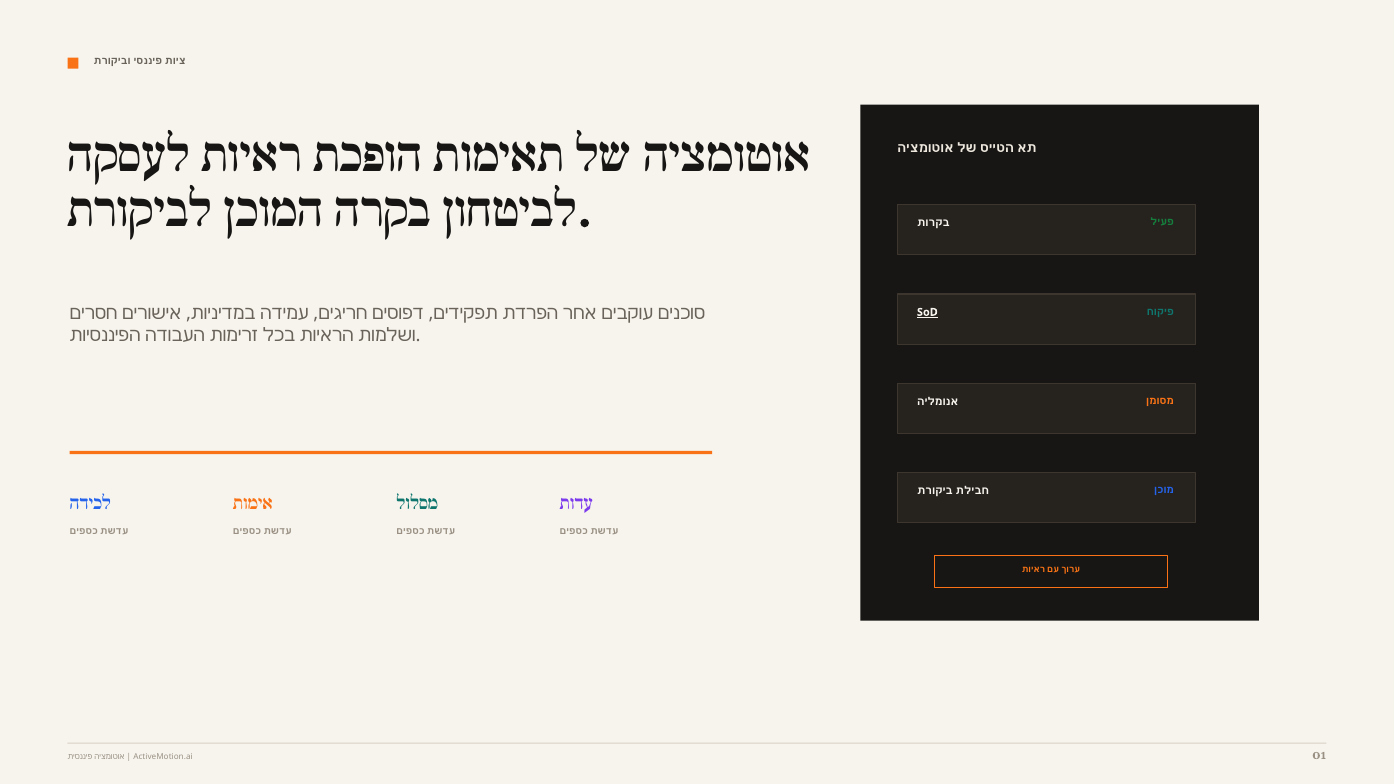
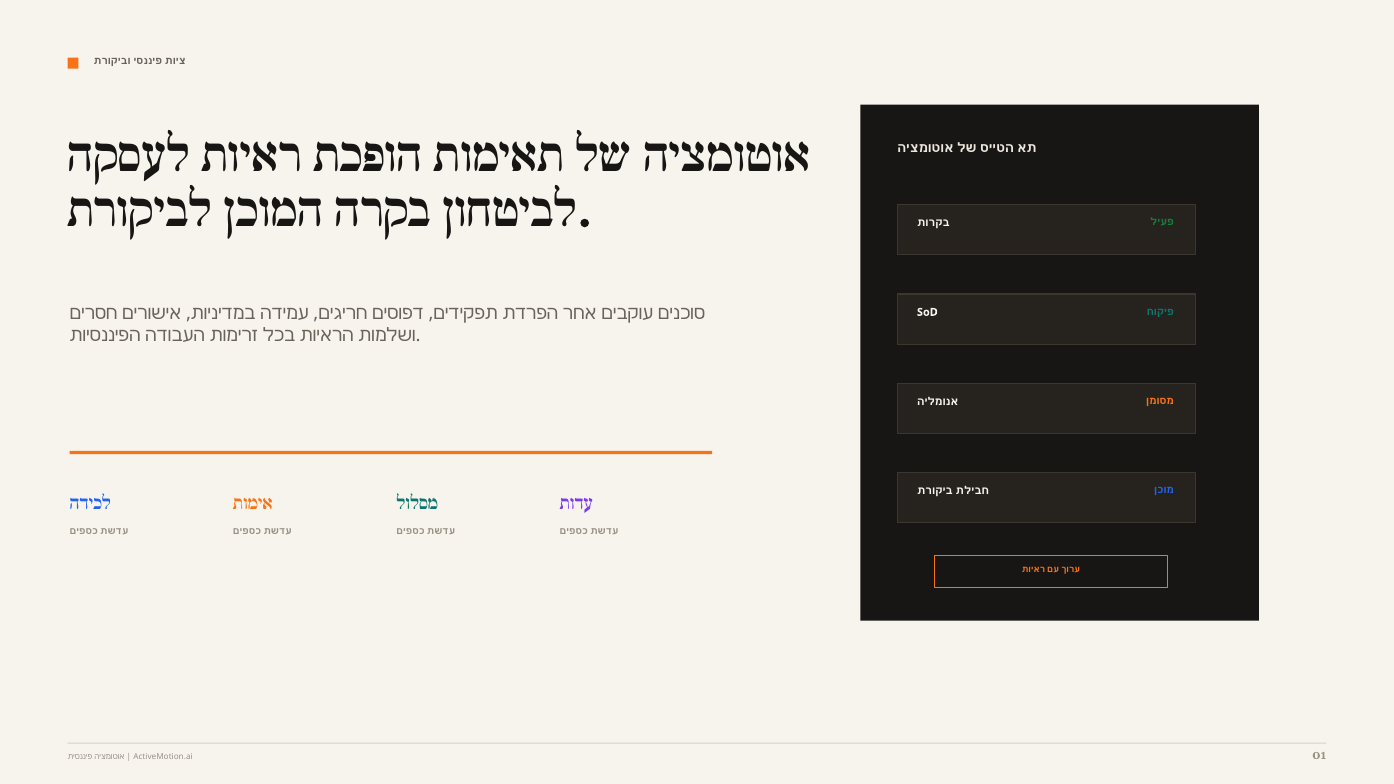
SoD underline: present -> none
